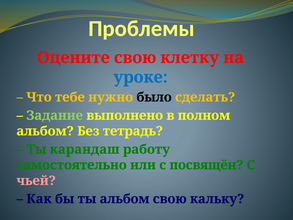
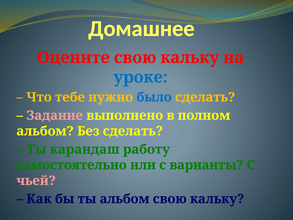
Проблемы: Проблемы -> Домашнее
Оцените свою клетку: клетку -> кальку
было colour: black -> blue
Задание colour: light green -> pink
Без тетрадь: тетрадь -> сделать
посвящён: посвящён -> варианты
